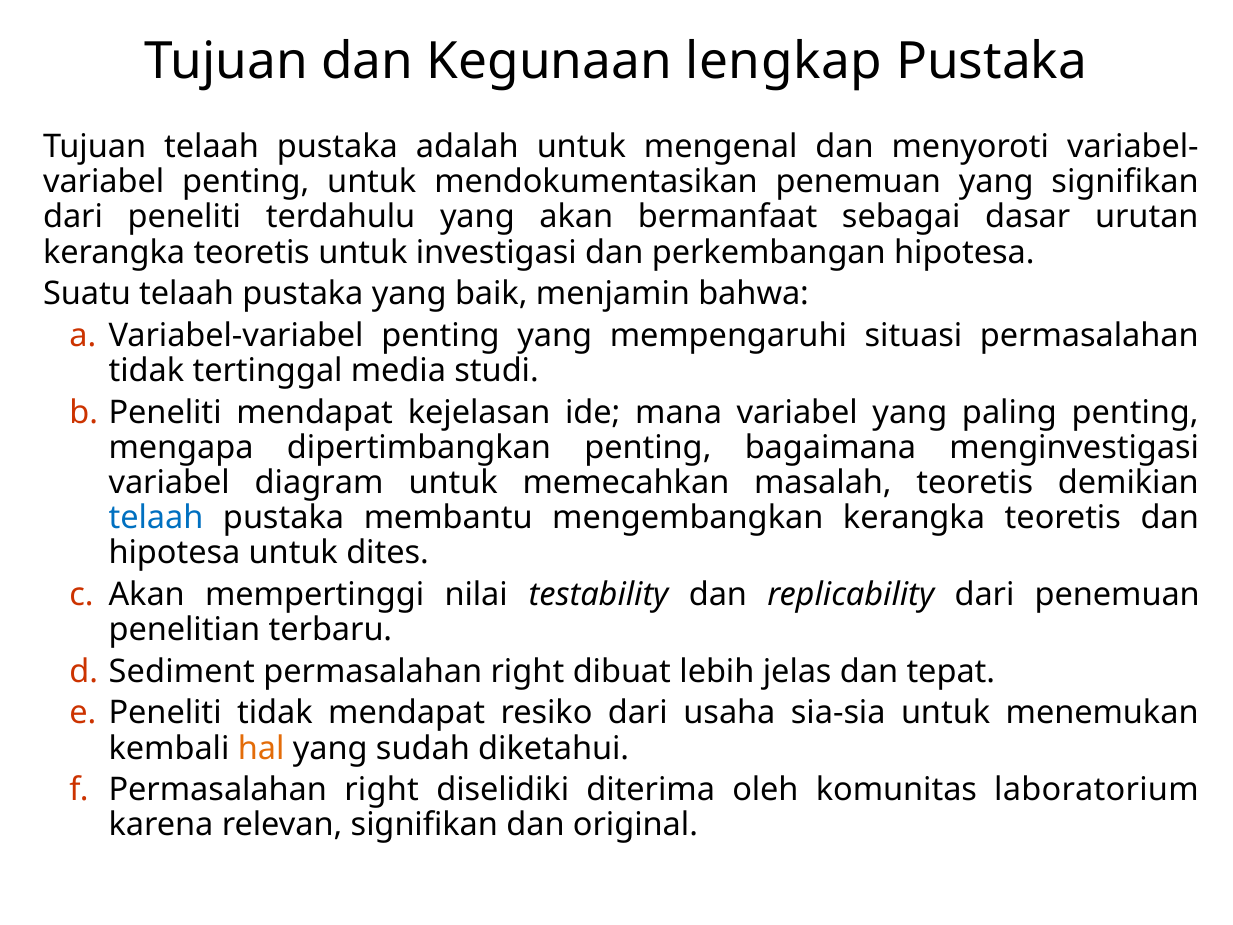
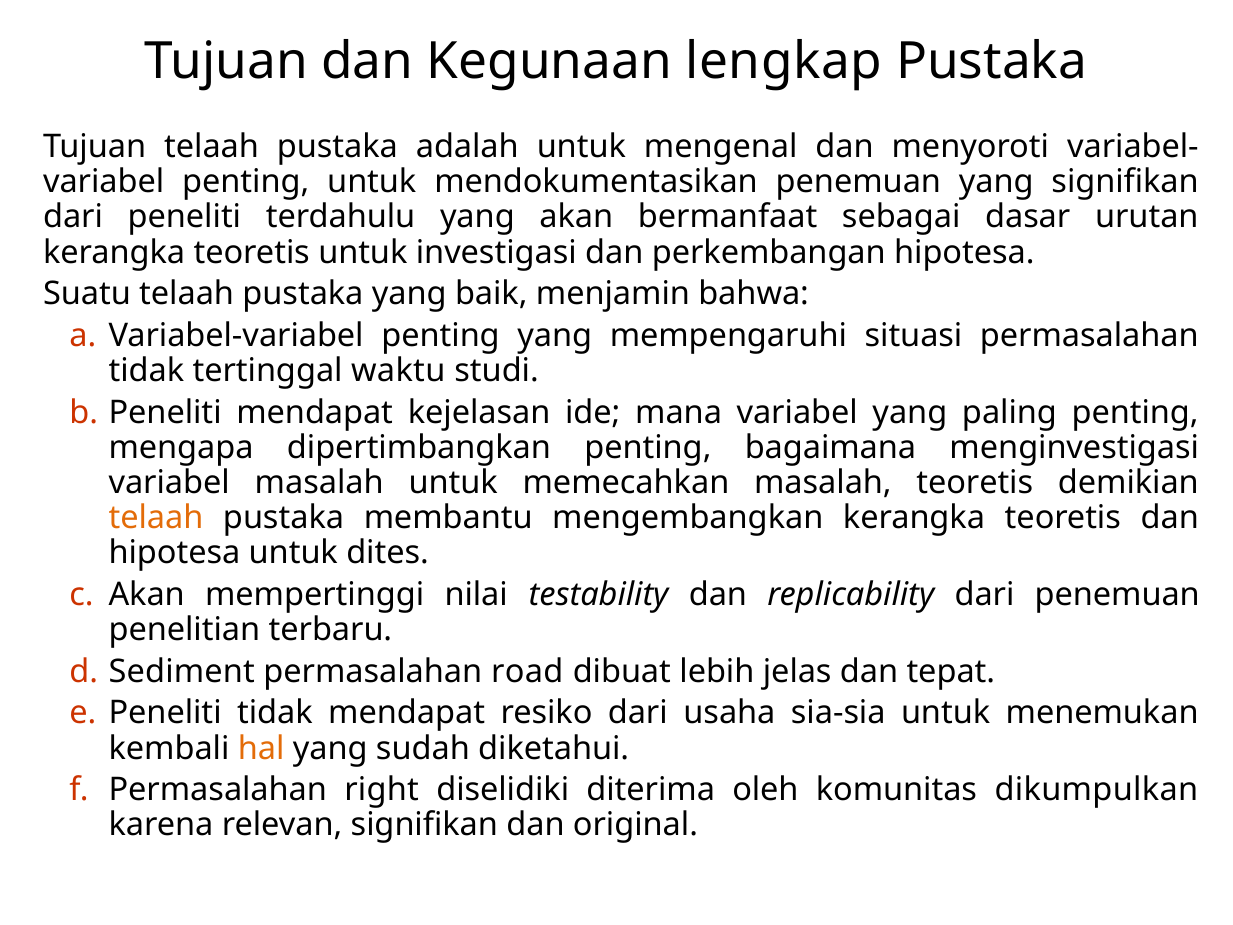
media: media -> waktu
variabel diagram: diagram -> masalah
telaah at (156, 518) colour: blue -> orange
right at (527, 671): right -> road
laboratorium: laboratorium -> dikumpulkan
